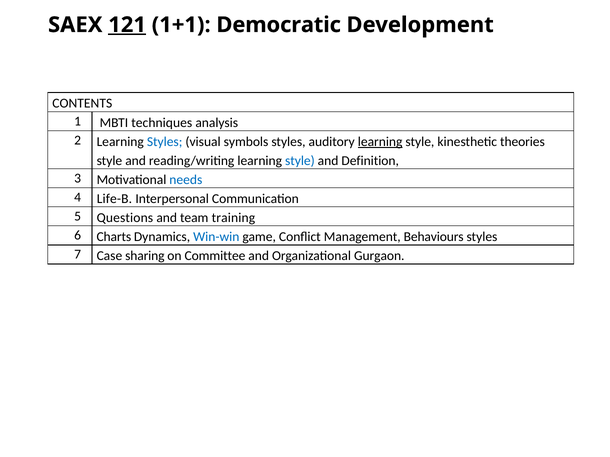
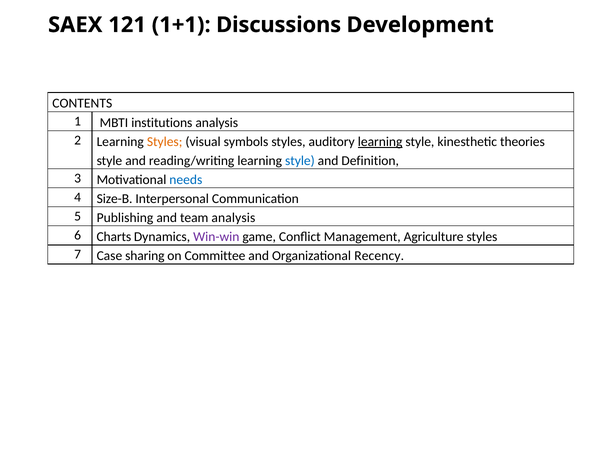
121 underline: present -> none
Democratic: Democratic -> Discussions
techniques: techniques -> institutions
Styles at (165, 142) colour: blue -> orange
Life-B: Life-B -> Size-B
Questions: Questions -> Publishing
team training: training -> analysis
Win-win colour: blue -> purple
Behaviours: Behaviours -> Agriculture
Gurgaon: Gurgaon -> Recency
